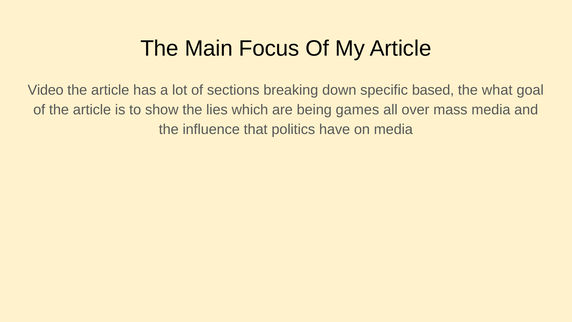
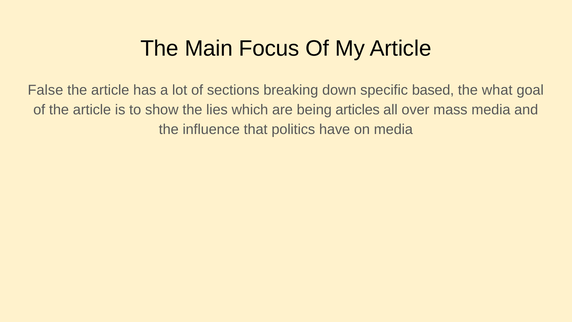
Video: Video -> False
games: games -> articles
